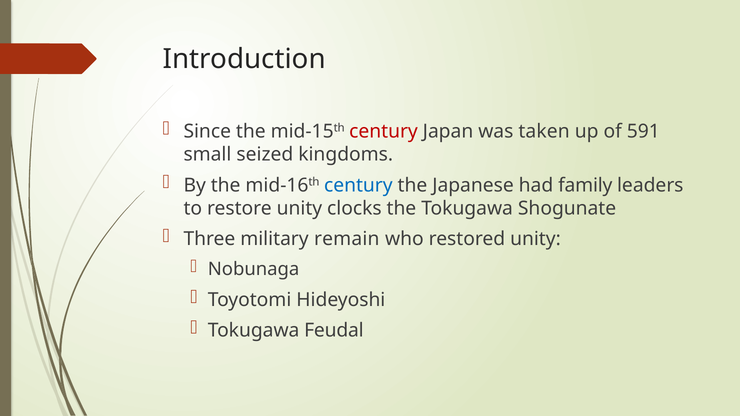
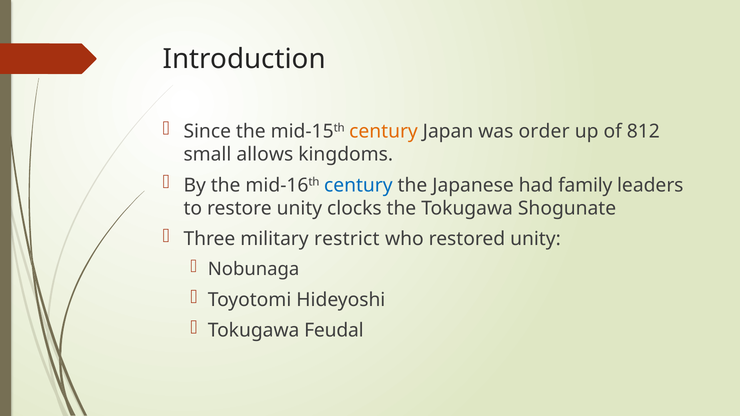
century at (384, 131) colour: red -> orange
taken: taken -> order
591: 591 -> 812
seized: seized -> allows
remain: remain -> restrict
